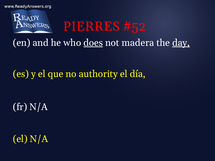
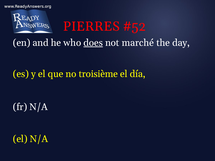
madera: madera -> marché
day underline: present -> none
authority: authority -> troisième
